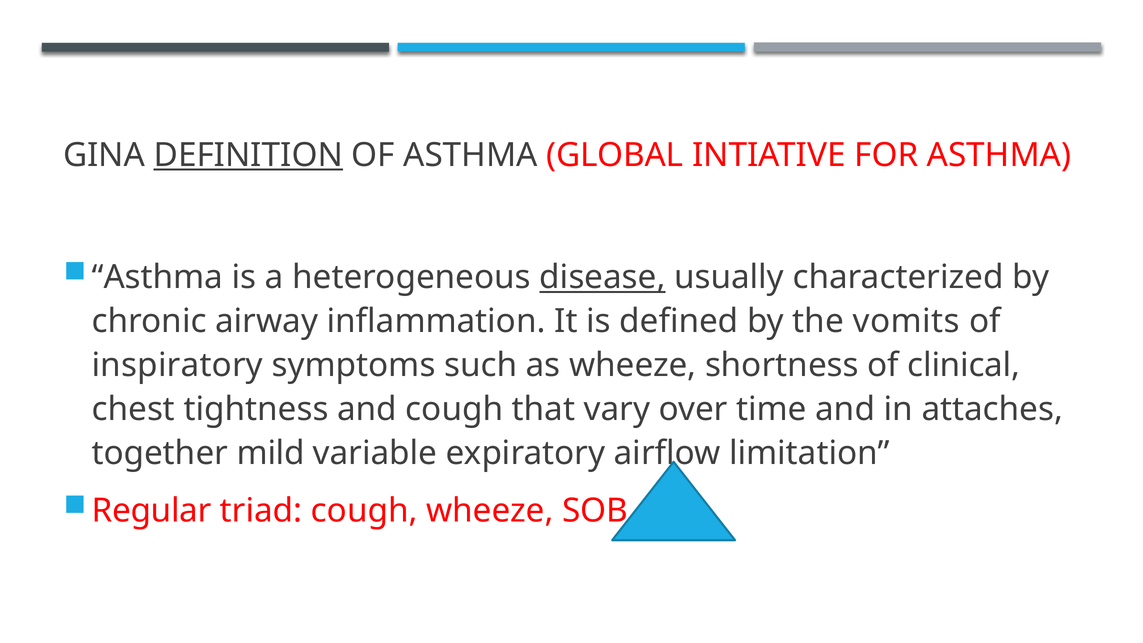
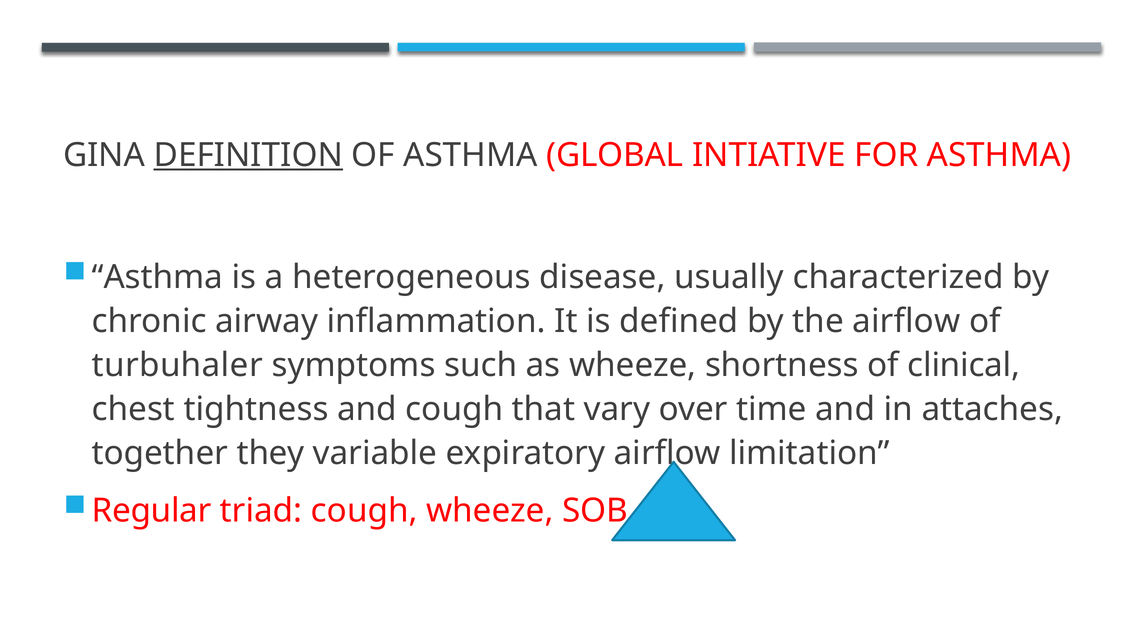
disease underline: present -> none
the vomits: vomits -> airflow
inspiratory: inspiratory -> turbuhaler
mild: mild -> they
